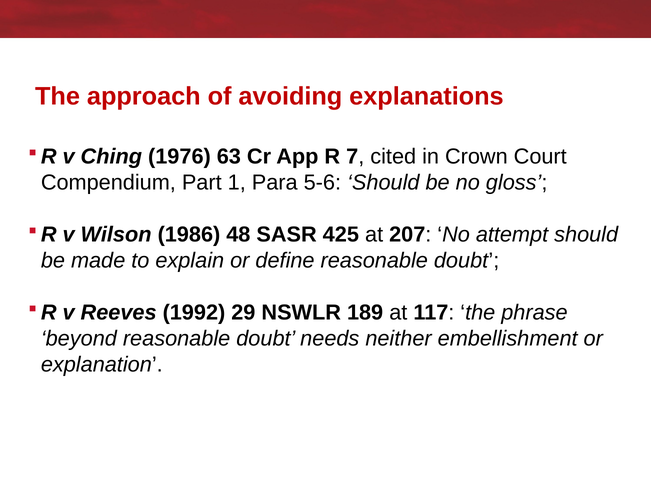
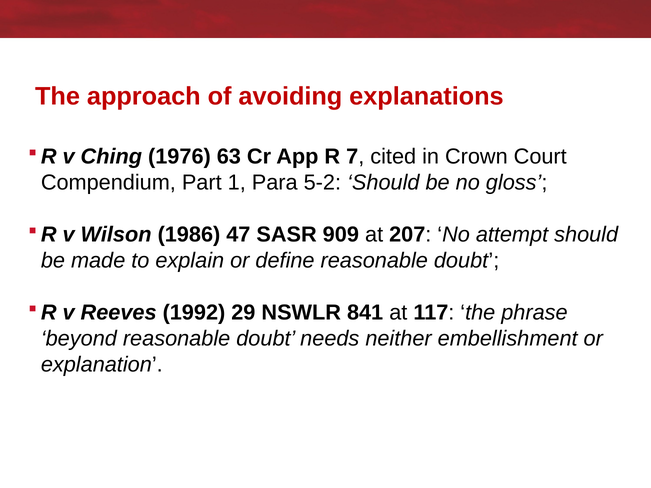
5-6: 5-6 -> 5-2
48: 48 -> 47
425: 425 -> 909
189: 189 -> 841
